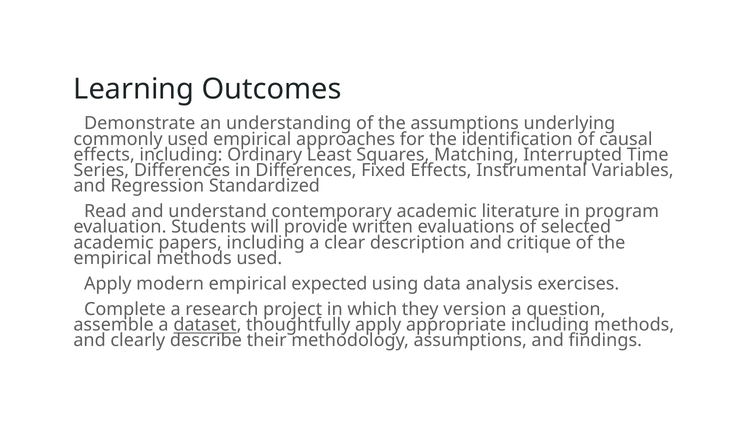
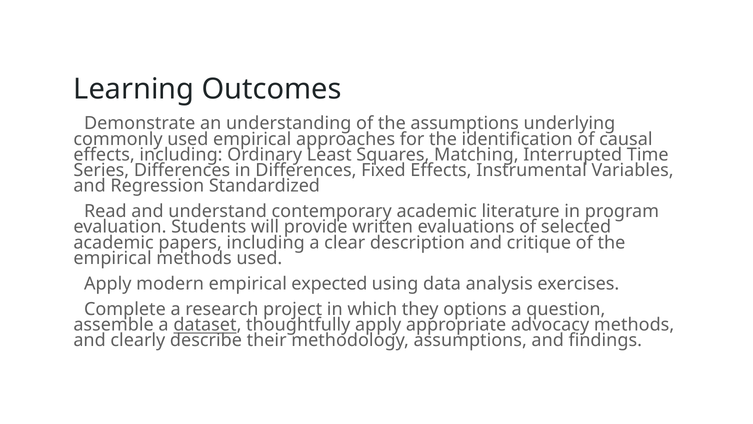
version: version -> options
appropriate including: including -> advocacy
